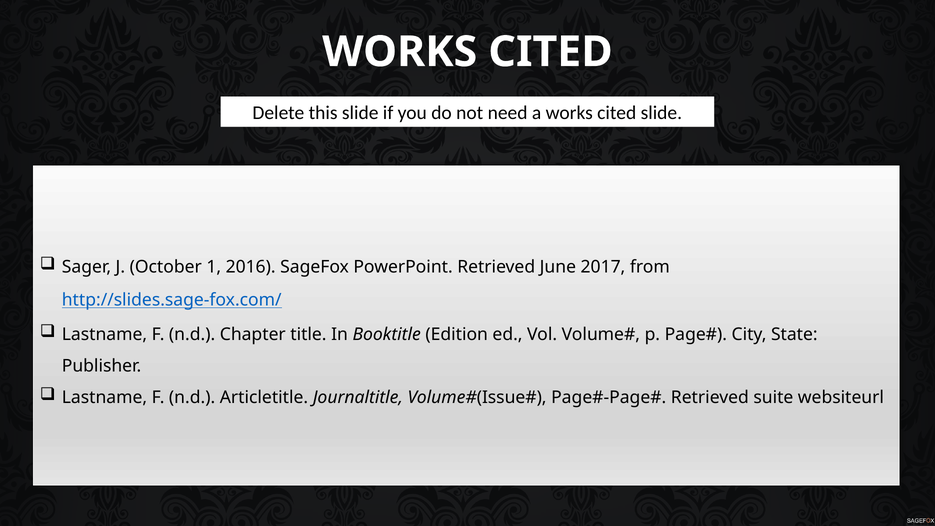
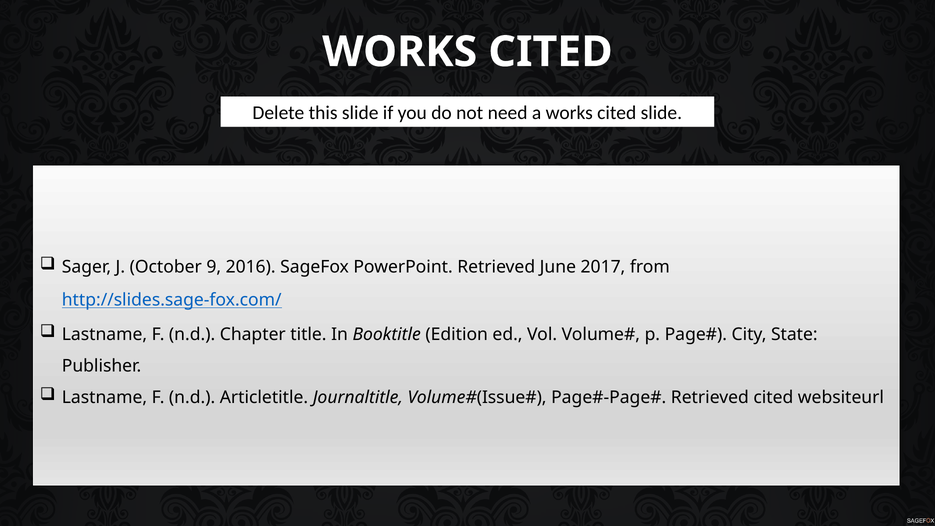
1: 1 -> 9
Retrieved suite: suite -> cited
